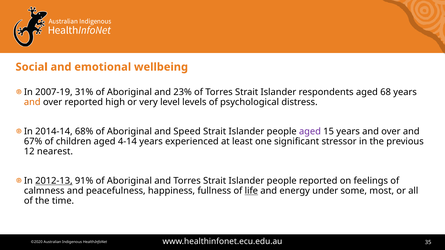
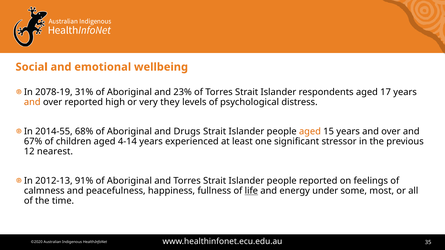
2007-19: 2007-19 -> 2078-19
68: 68 -> 17
level: level -> they
2014-14: 2014-14 -> 2014-55
Speed: Speed -> Drugs
aged at (310, 132) colour: purple -> orange
2012-13 underline: present -> none
